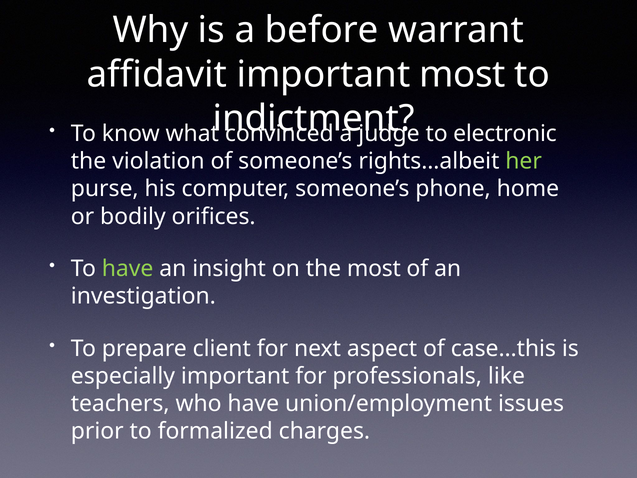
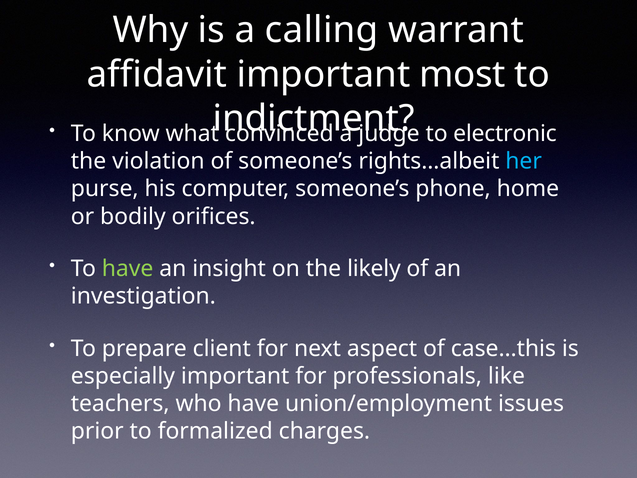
before: before -> calling
her colour: light green -> light blue
the most: most -> likely
